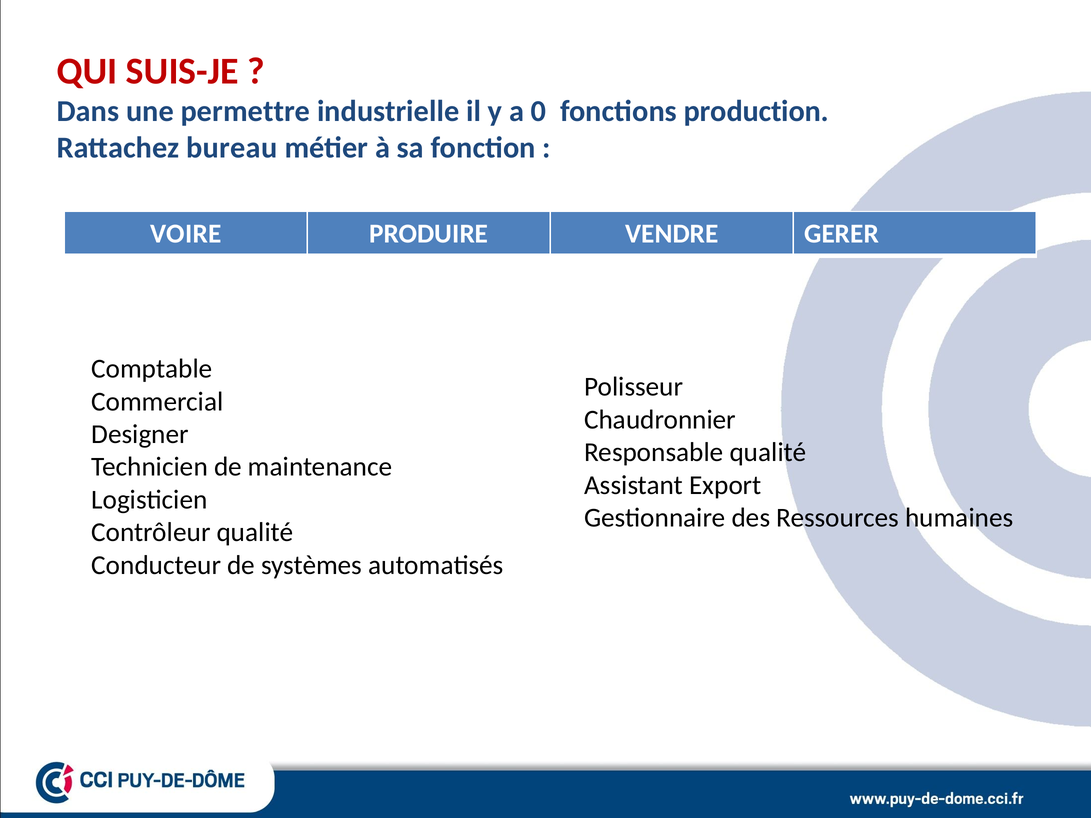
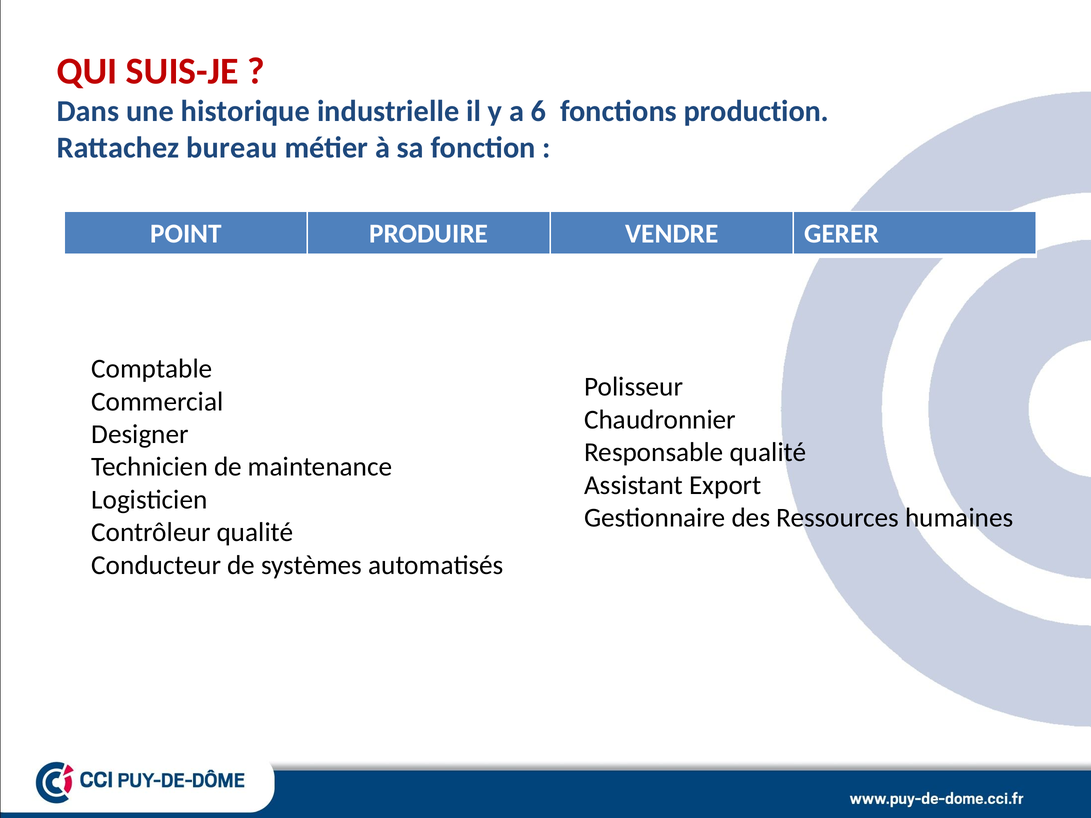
permettre: permettre -> historique
0: 0 -> 6
VOIRE: VOIRE -> POINT
